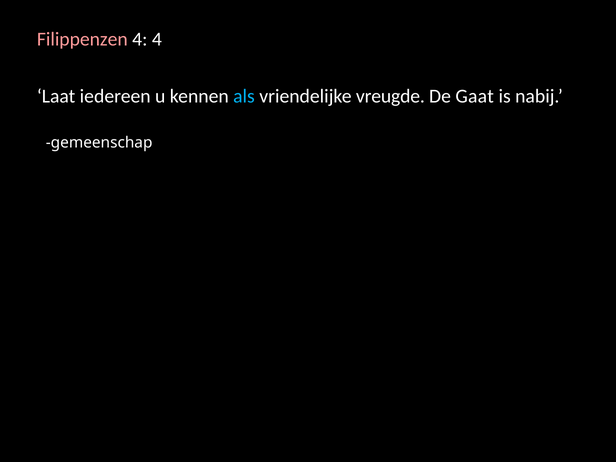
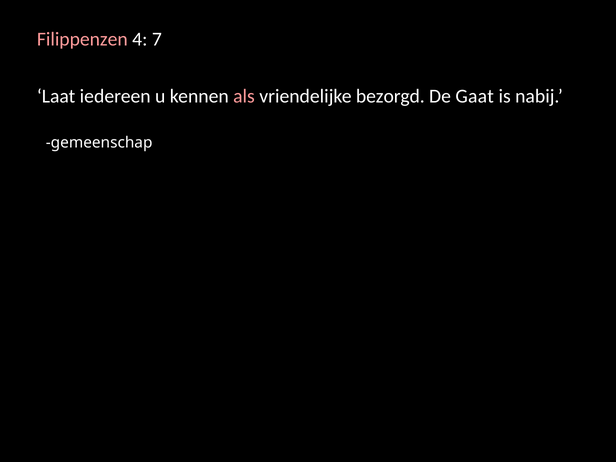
4 4: 4 -> 7
als colour: light blue -> pink
vreugde: vreugde -> bezorgd
